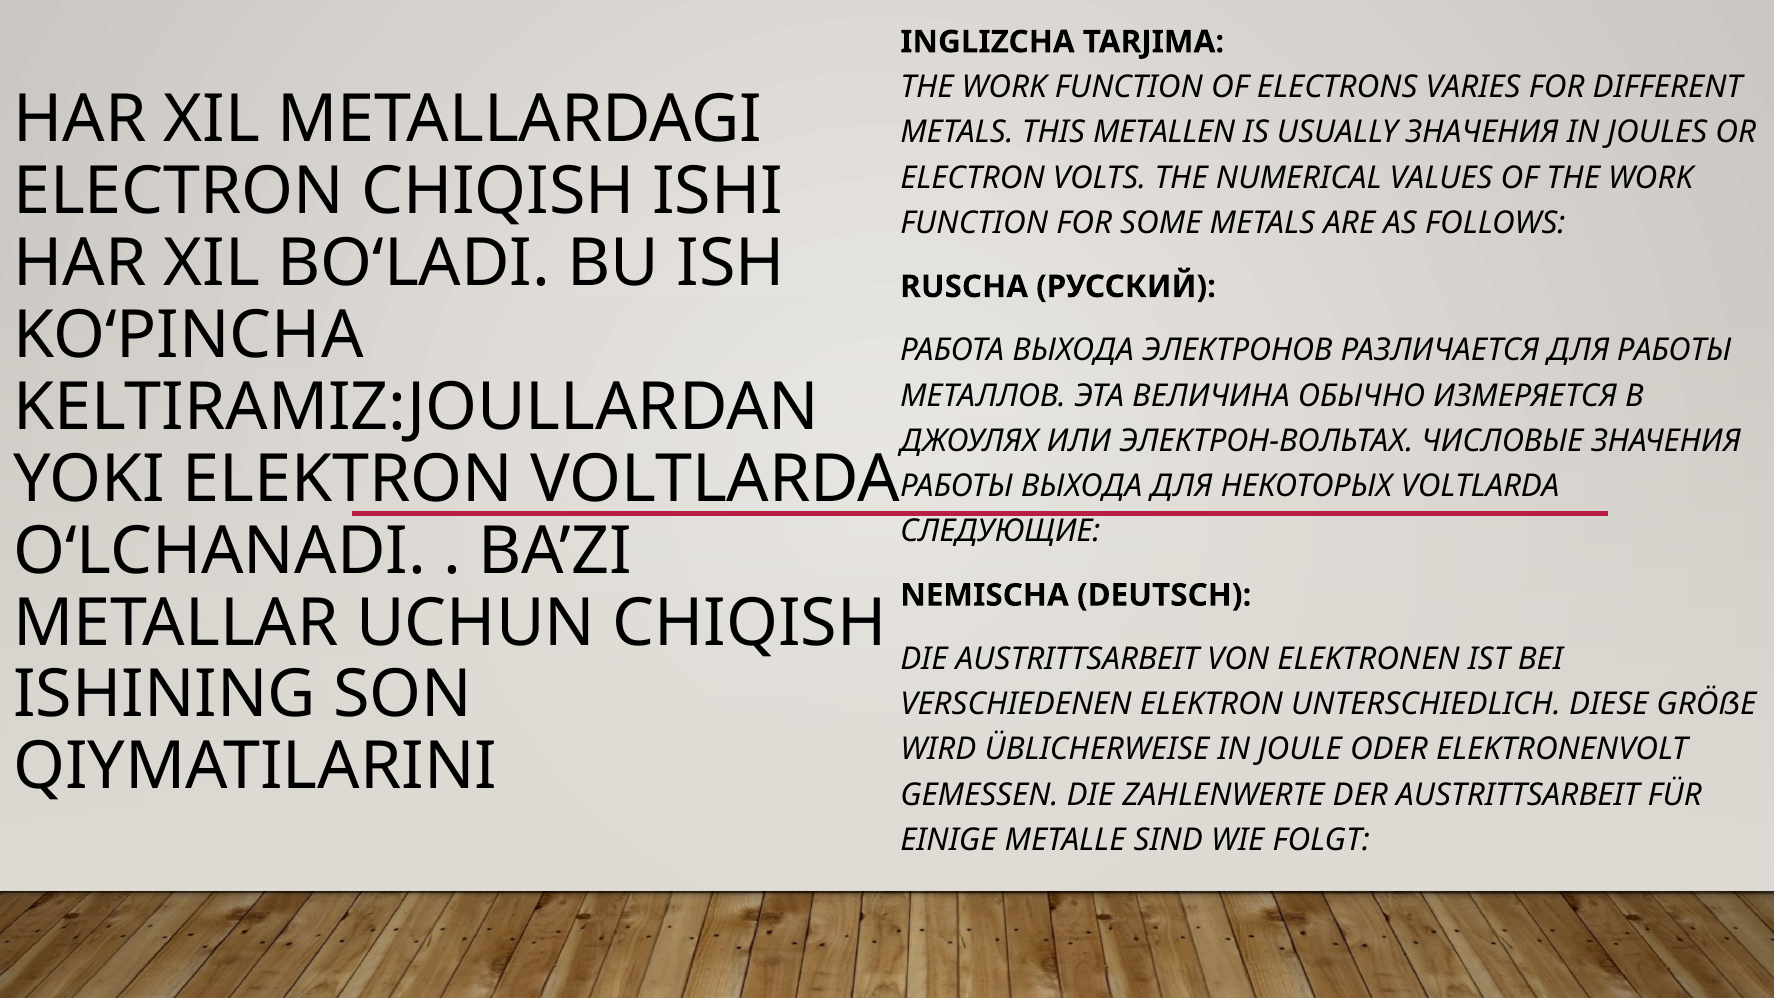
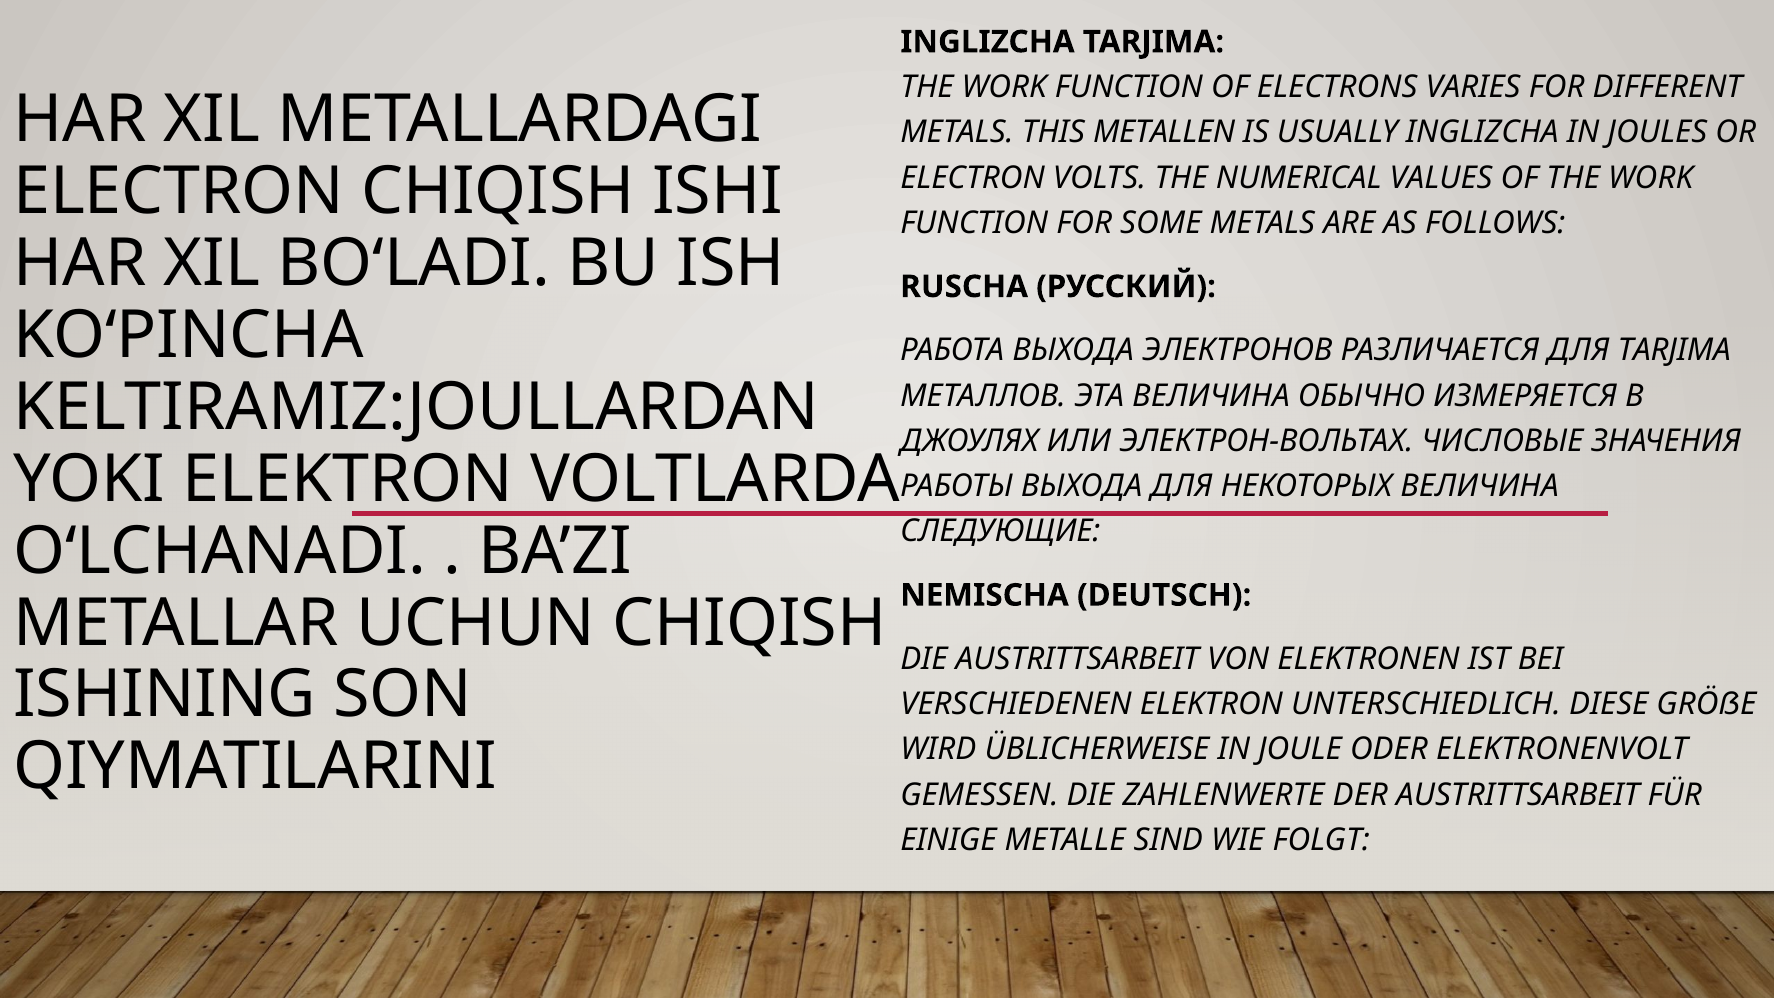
USUALLY ЗНАЧЕНИЯ: ЗНАЧЕНИЯ -> INGLIZCHA
ДЛЯ РАБОТЫ: РАБОТЫ -> TARJIMA
НЕКОТОРЫХ VOLTLARDA: VOLTLARDA -> ВЕЛИЧИНА
